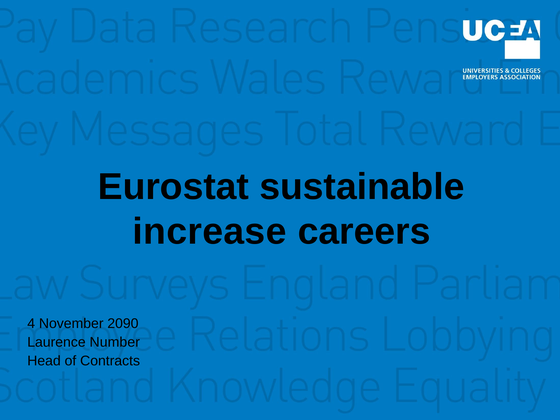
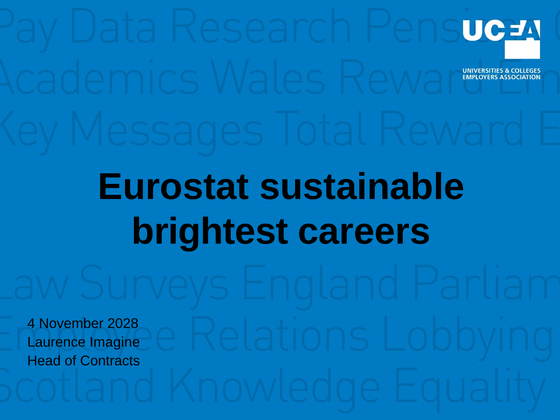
increase: increase -> brightest
2090: 2090 -> 2028
Number: Number -> Imagine
